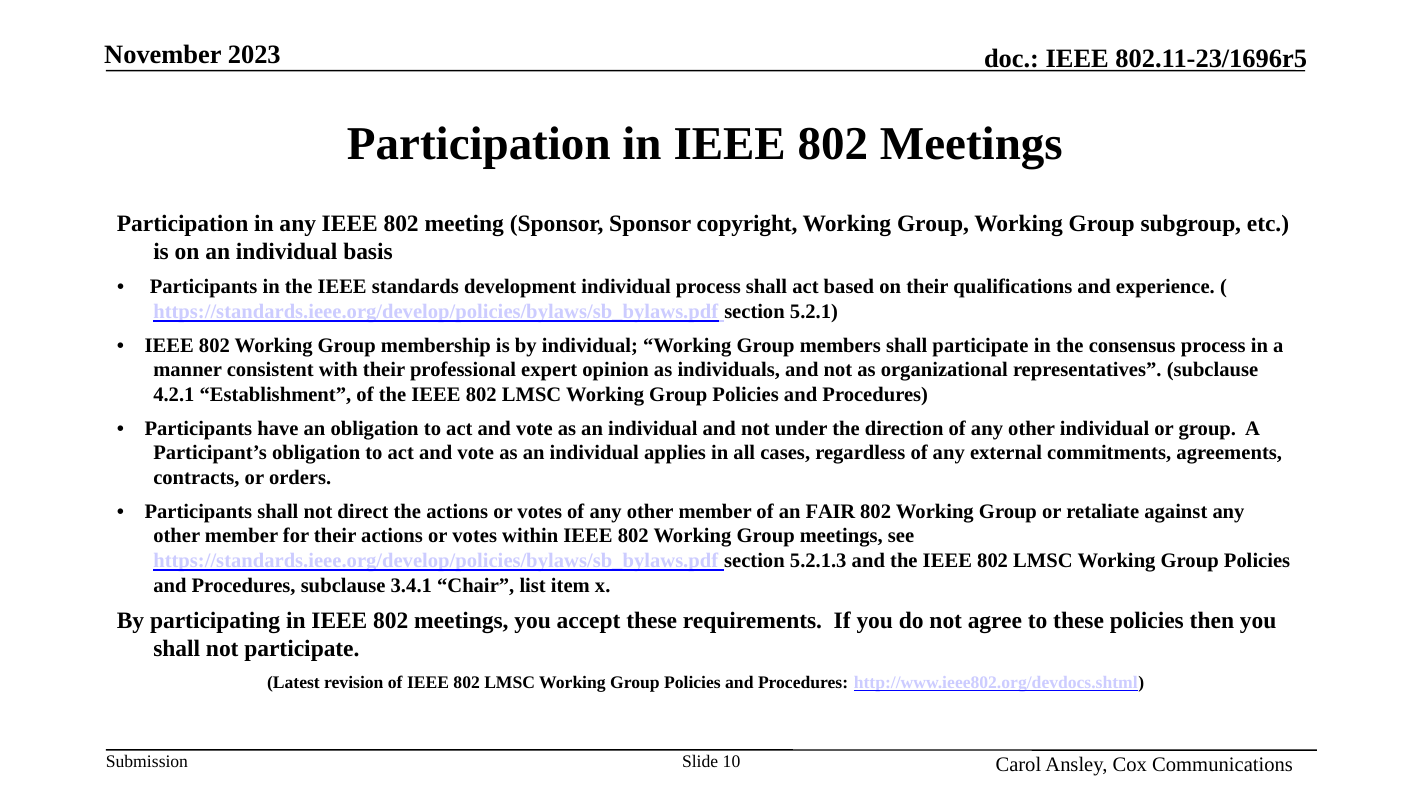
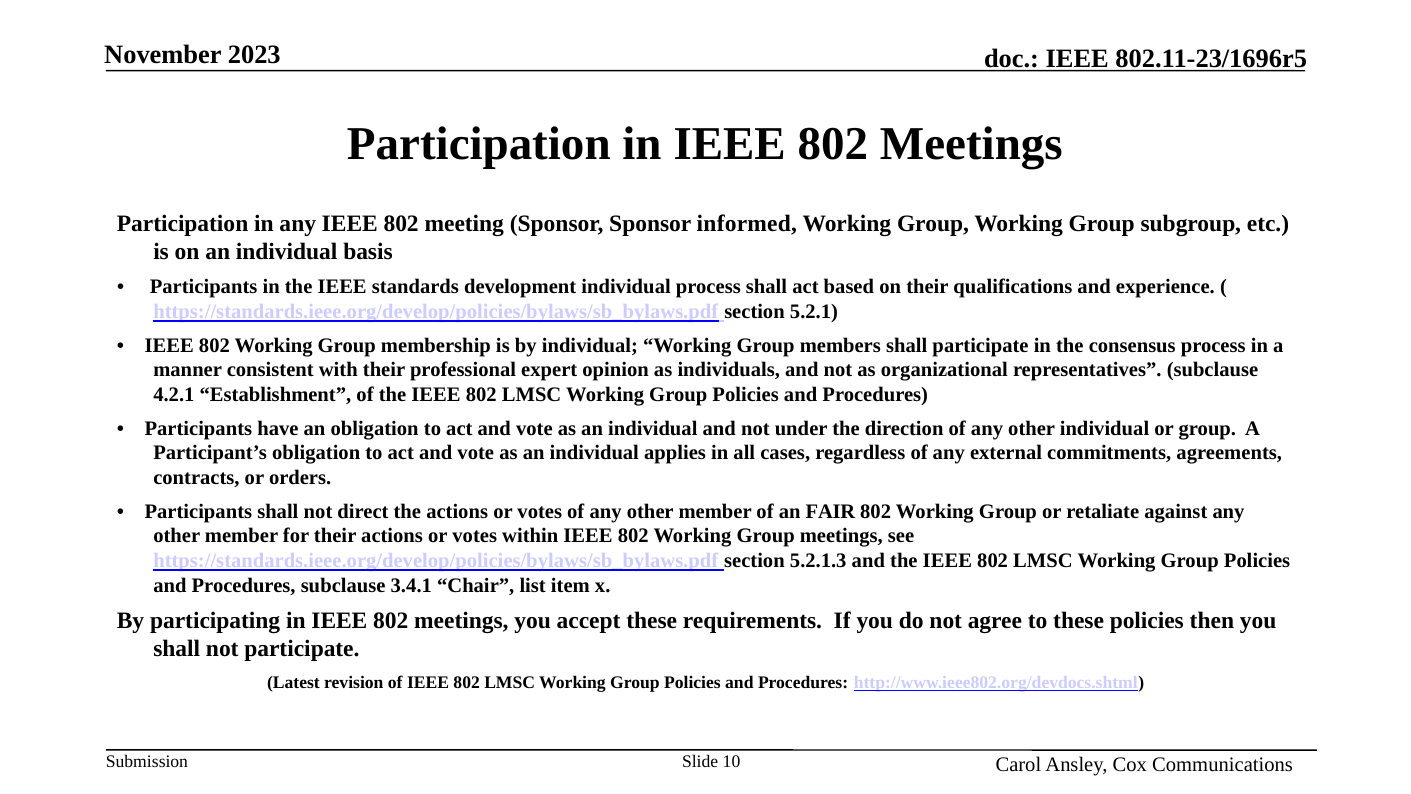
copyright: copyright -> informed
